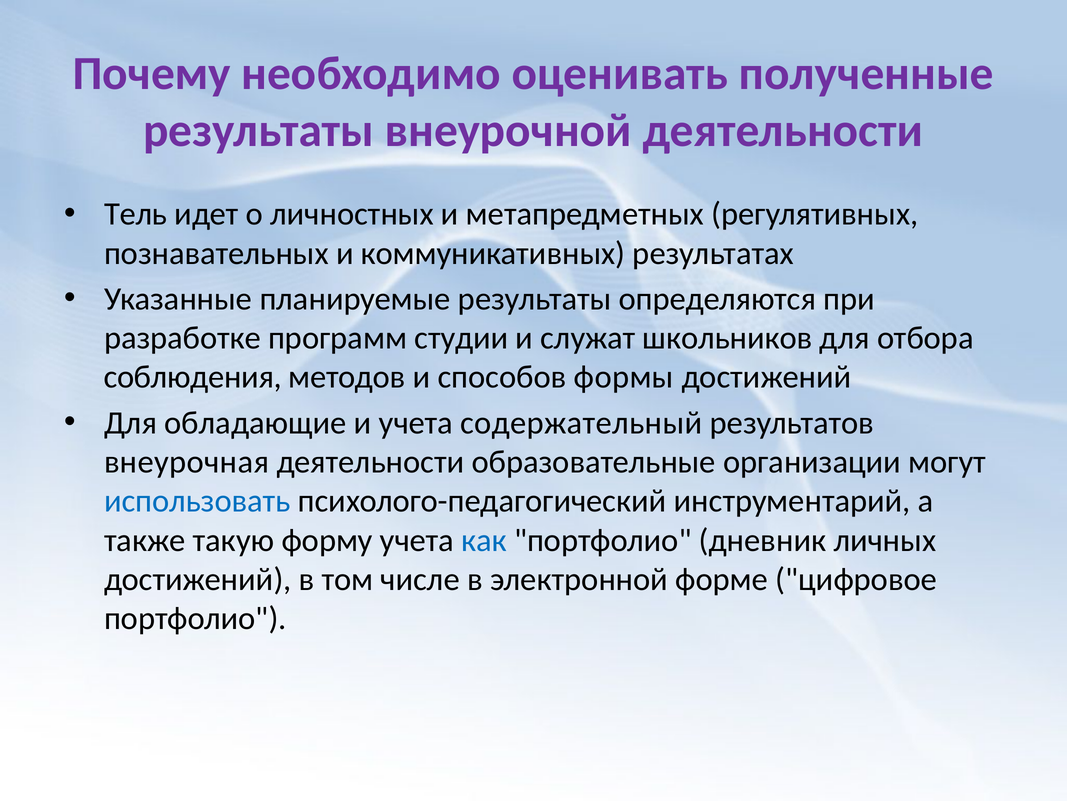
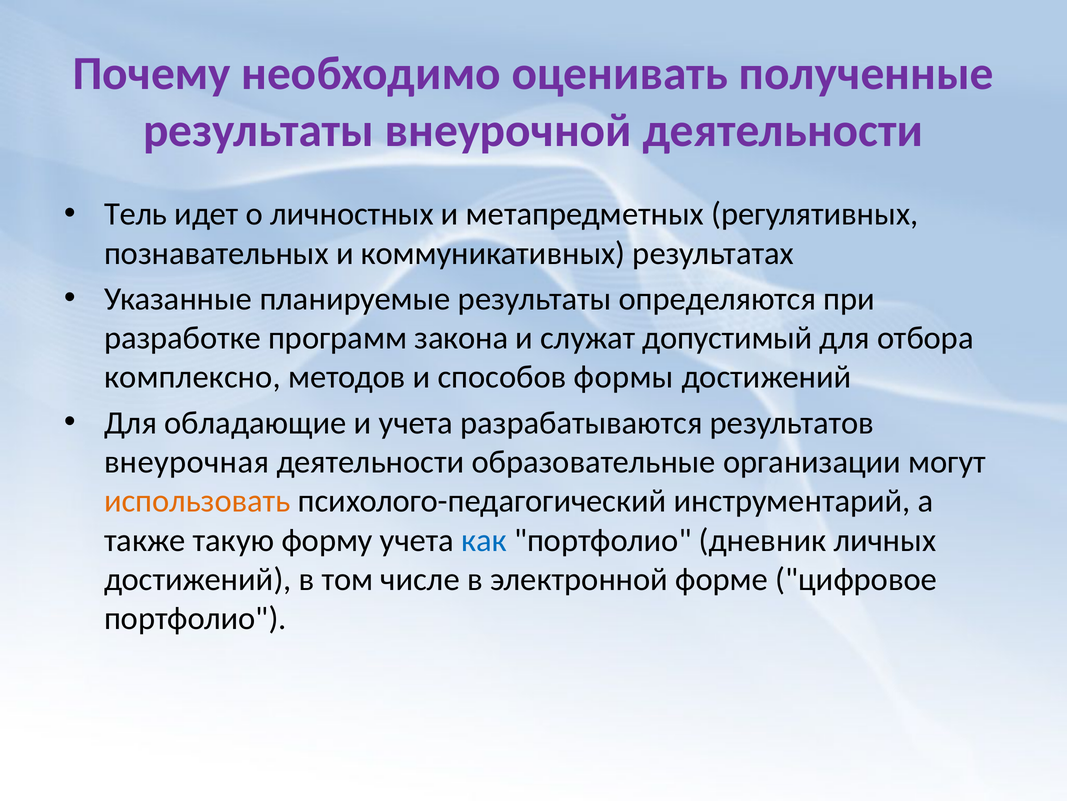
студии: студии -> закона
школьников: школьников -> допустимый
соблюдения: соблюдения -> комплексно
содержательный: содержательный -> разрабатываются
использовать colour: blue -> orange
